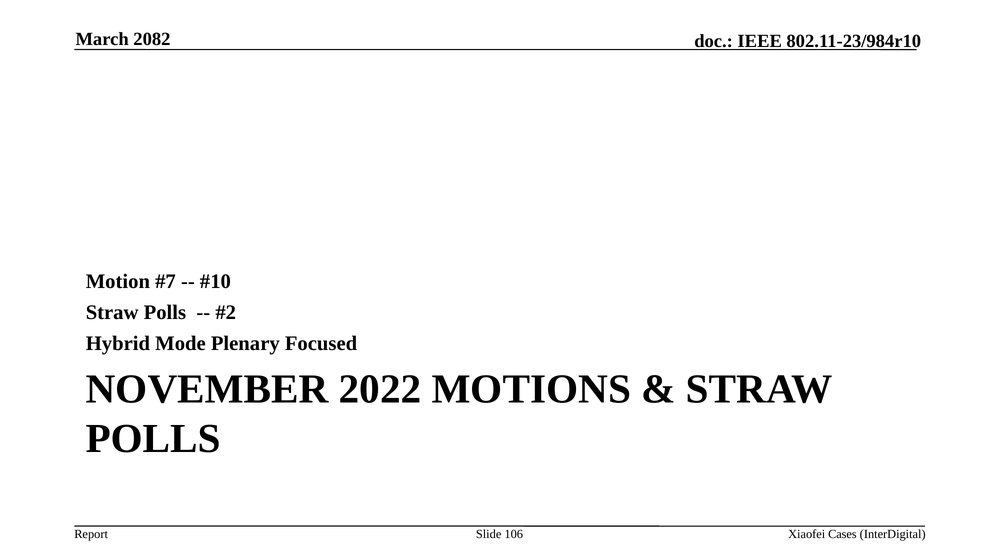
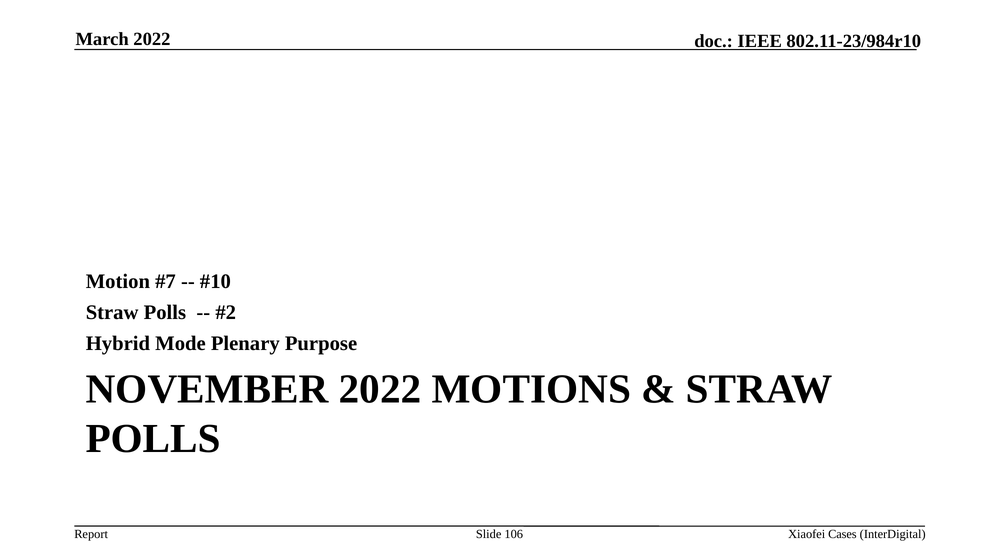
March 2082: 2082 -> 2022
Focused: Focused -> Purpose
